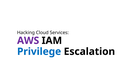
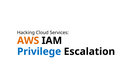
AWS colour: purple -> orange
